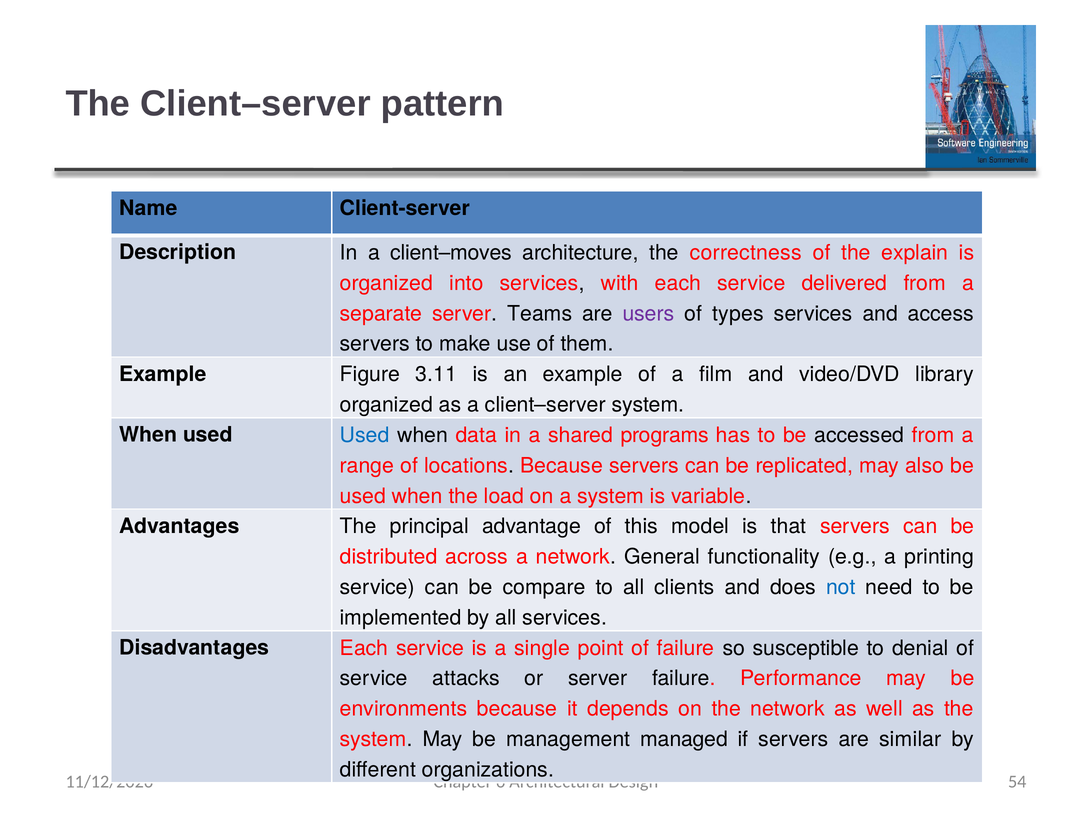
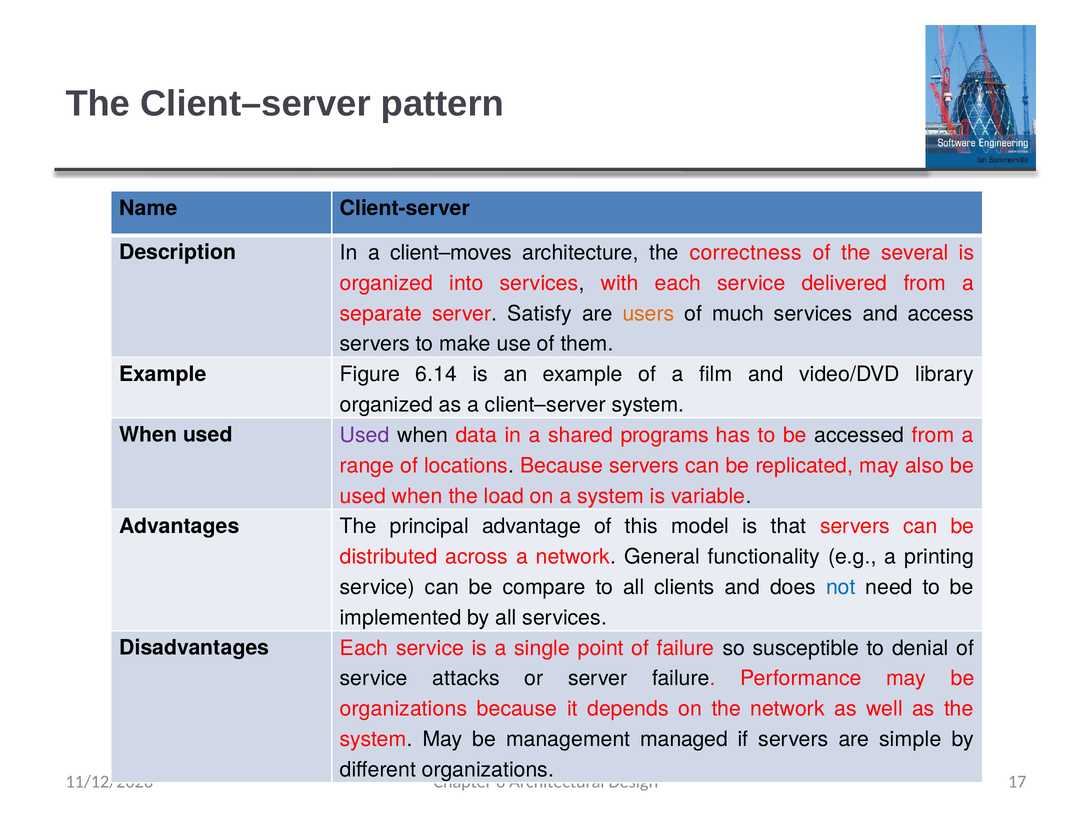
explain: explain -> several
Teams: Teams -> Satisfy
users colour: purple -> orange
types: types -> much
3.11: 3.11 -> 6.14
Used at (365, 435) colour: blue -> purple
environments at (404, 709): environments -> organizations
similar: similar -> simple
54: 54 -> 17
